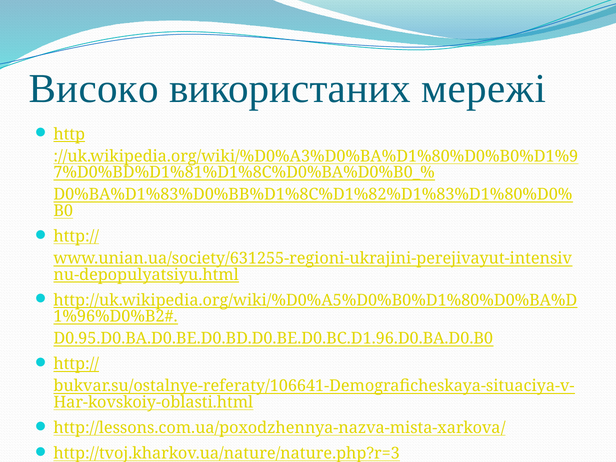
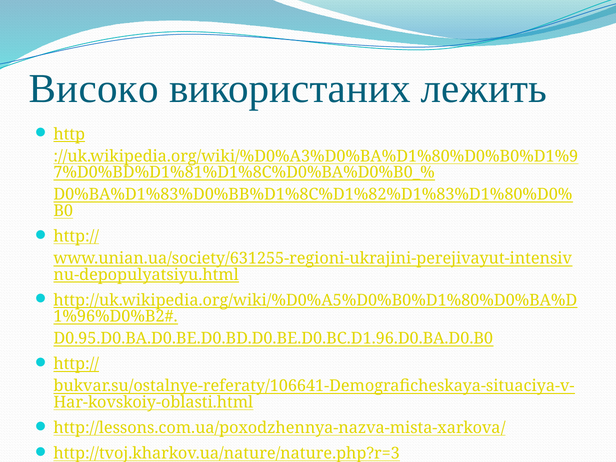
мережі: мережі -> лежить
